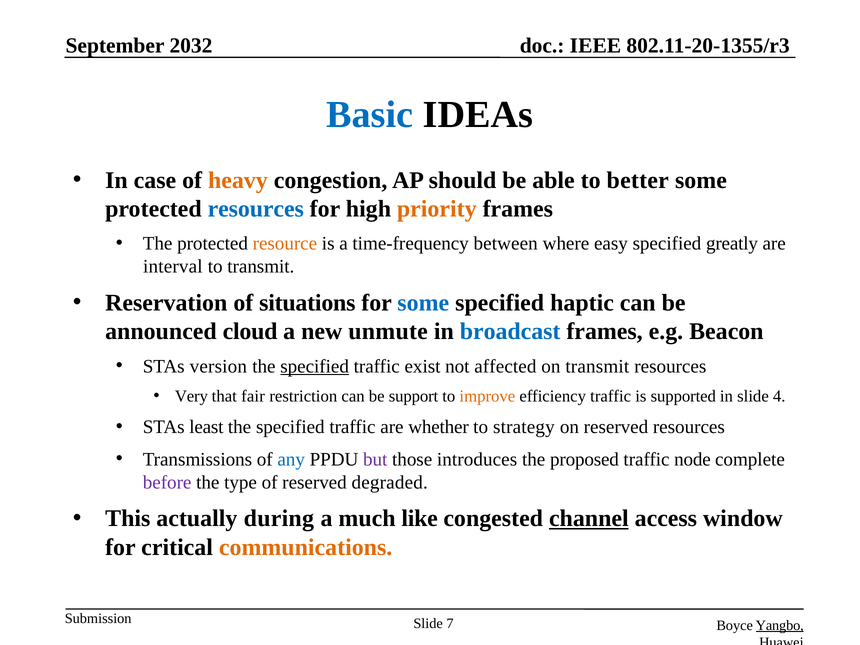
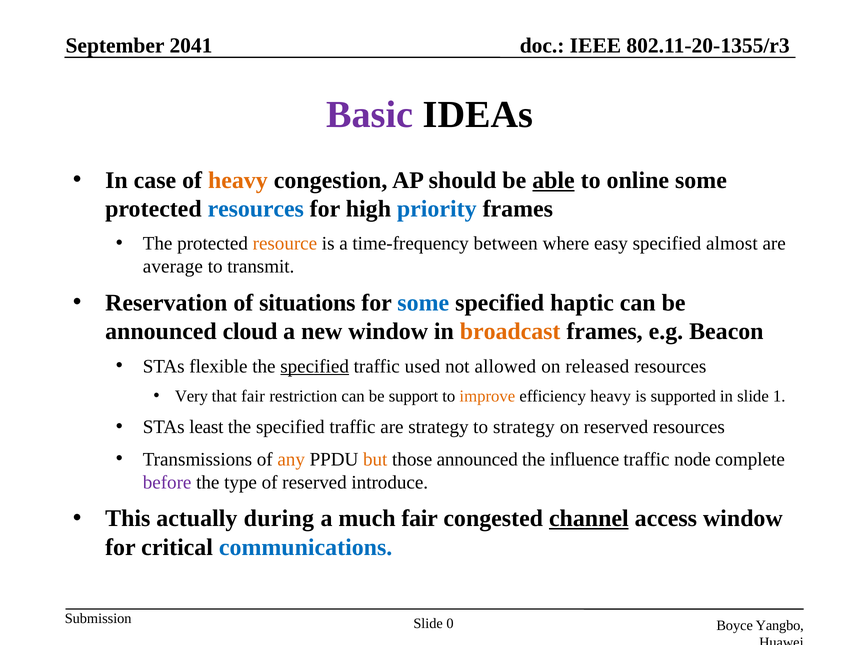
2032: 2032 -> 2041
Basic colour: blue -> purple
able underline: none -> present
better: better -> online
priority colour: orange -> blue
greatly: greatly -> almost
interval: interval -> average
new unmute: unmute -> window
broadcast colour: blue -> orange
version: version -> flexible
exist: exist -> used
affected: affected -> allowed
on transmit: transmit -> released
efficiency traffic: traffic -> heavy
4: 4 -> 1
are whether: whether -> strategy
any colour: blue -> orange
but colour: purple -> orange
those introduces: introduces -> announced
proposed: proposed -> influence
degraded: degraded -> introduce
much like: like -> fair
communications colour: orange -> blue
7: 7 -> 0
Yangbo underline: present -> none
